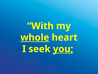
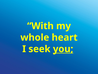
whole underline: present -> none
